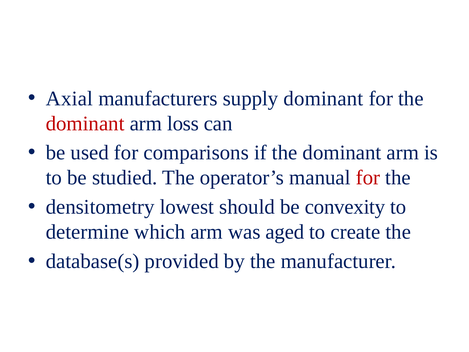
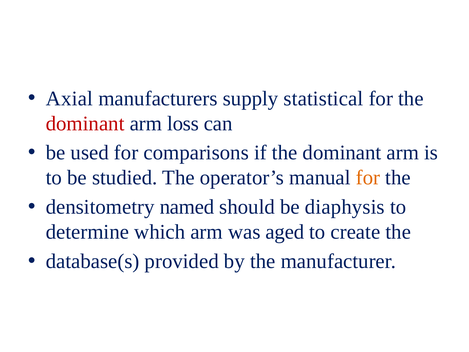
supply dominant: dominant -> statistical
for at (368, 178) colour: red -> orange
lowest: lowest -> named
convexity: convexity -> diaphysis
